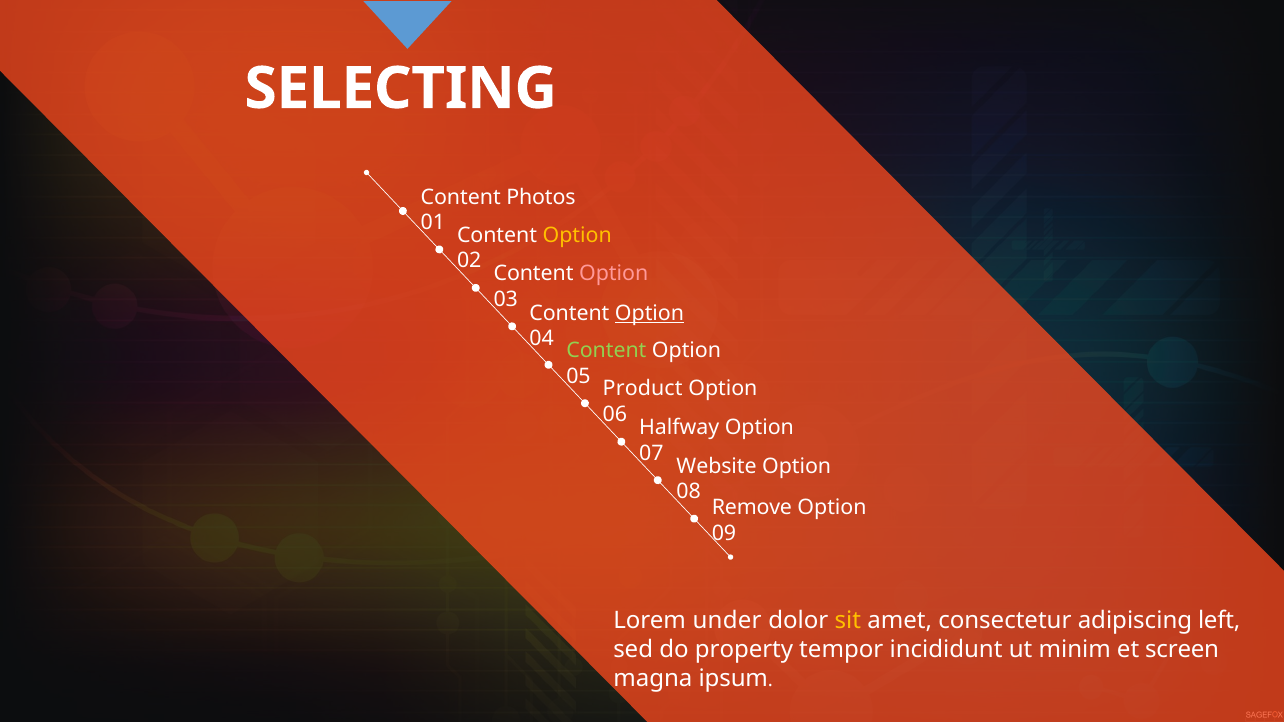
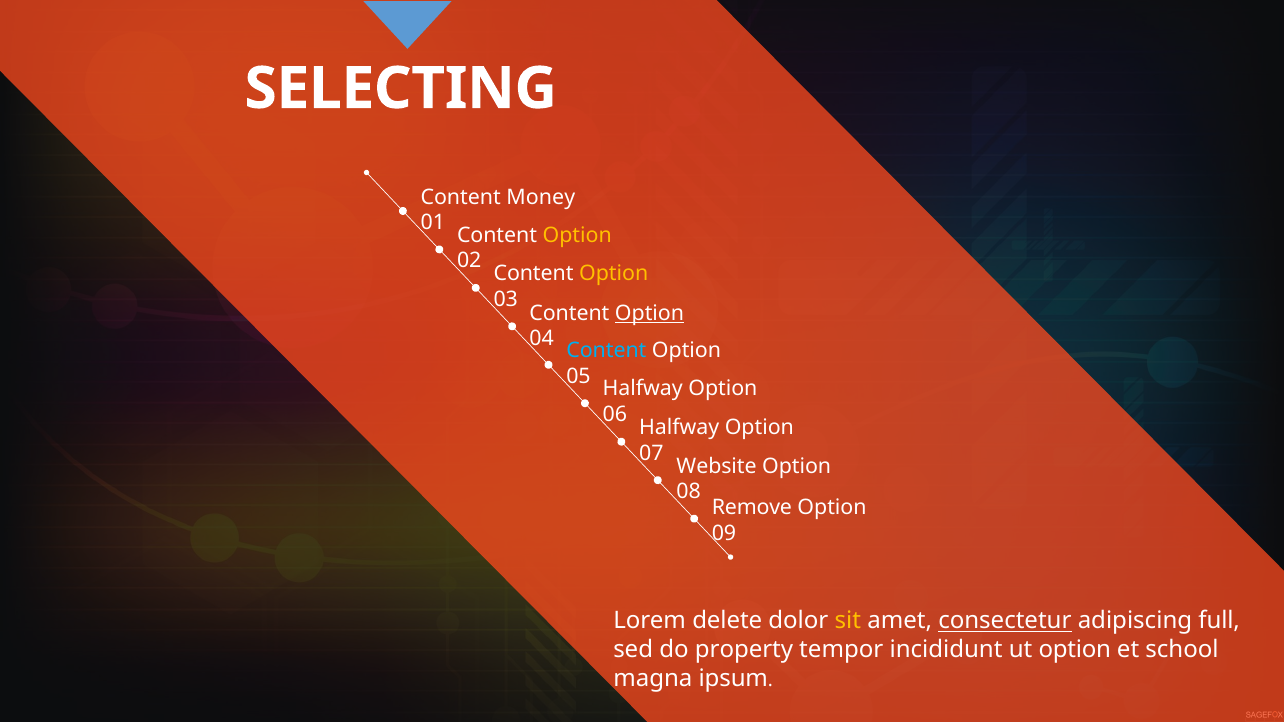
Photos: Photos -> Money
Option at (614, 274) colour: pink -> yellow
Content at (606, 351) colour: light green -> light blue
Product at (643, 389): Product -> Halfway
under: under -> delete
consectetur underline: none -> present
left: left -> full
ut minim: minim -> option
screen: screen -> school
